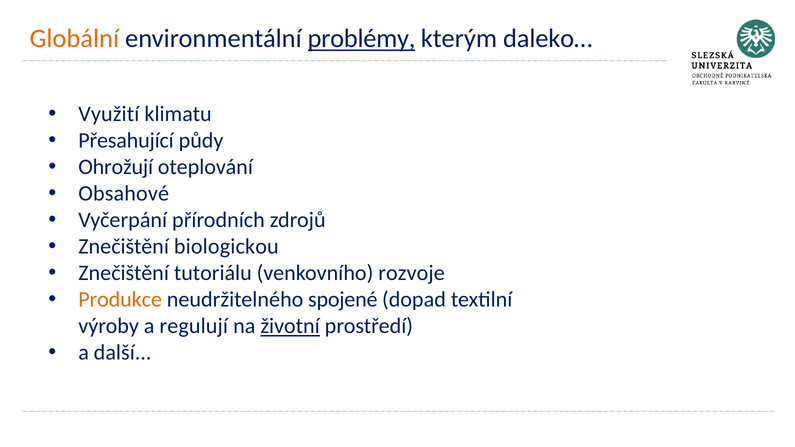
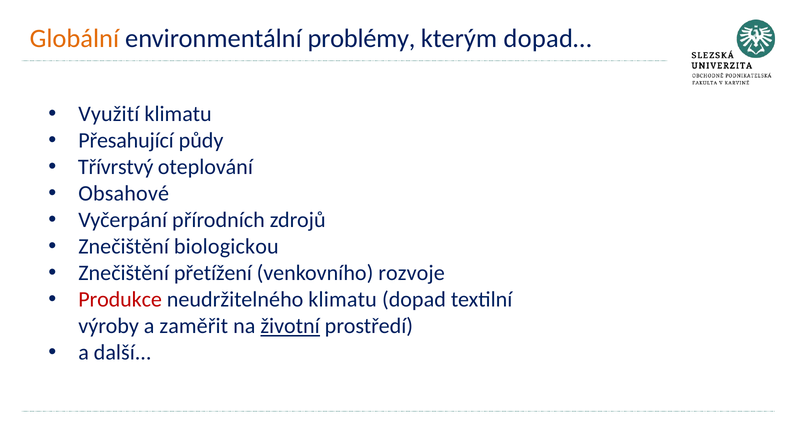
problémy underline: present -> none
daleko…: daleko… -> dopad…
Ohrožují: Ohrožují -> Třívrstvý
tutoriálu: tutoriálu -> přetížení
Produkce colour: orange -> red
neudržitelného spojené: spojené -> klimatu
regulují: regulují -> zaměřit
